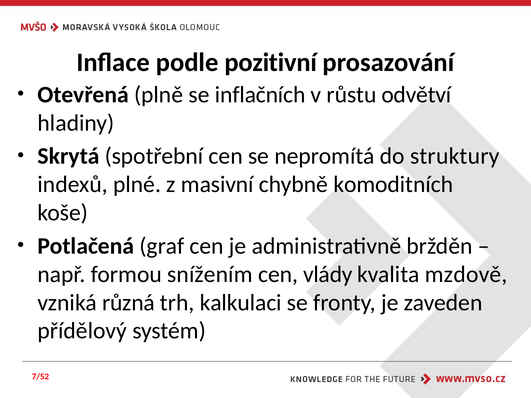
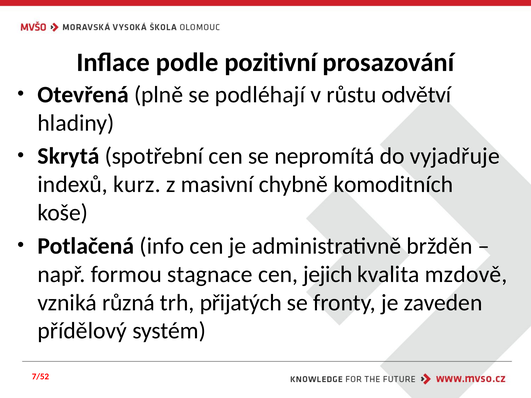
inflačních: inflačních -> podléhají
struktury: struktury -> vyjadřuje
plné: plné -> kurz
graf: graf -> info
snížením: snížením -> stagnace
vlády: vlády -> jejich
kalkulaci: kalkulaci -> přijatých
